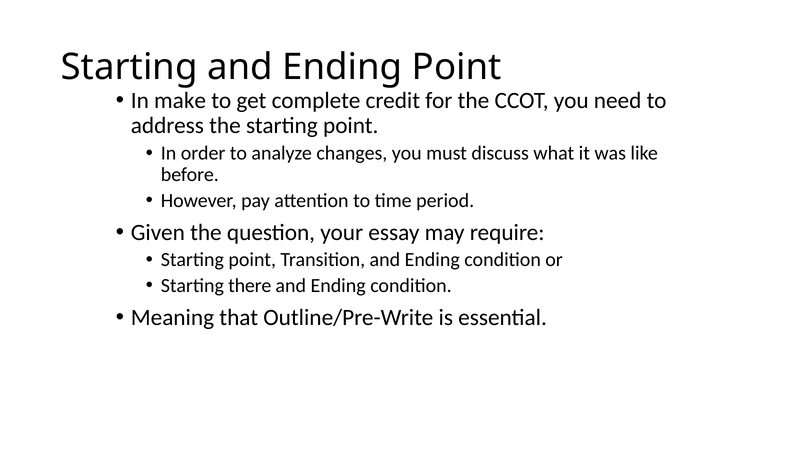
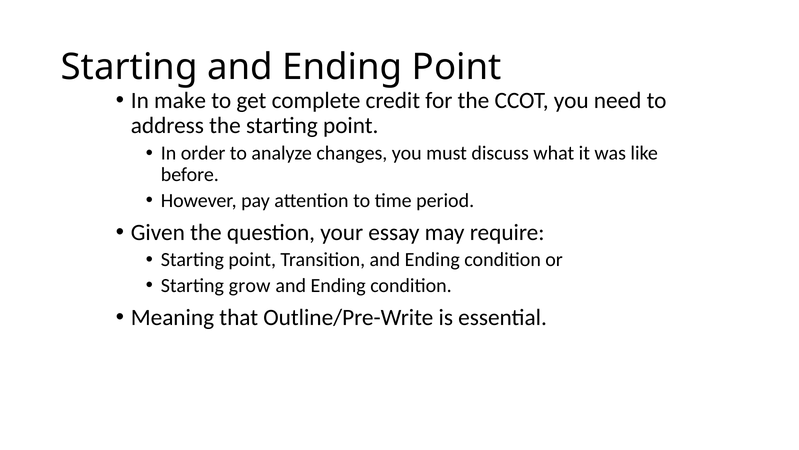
there: there -> grow
